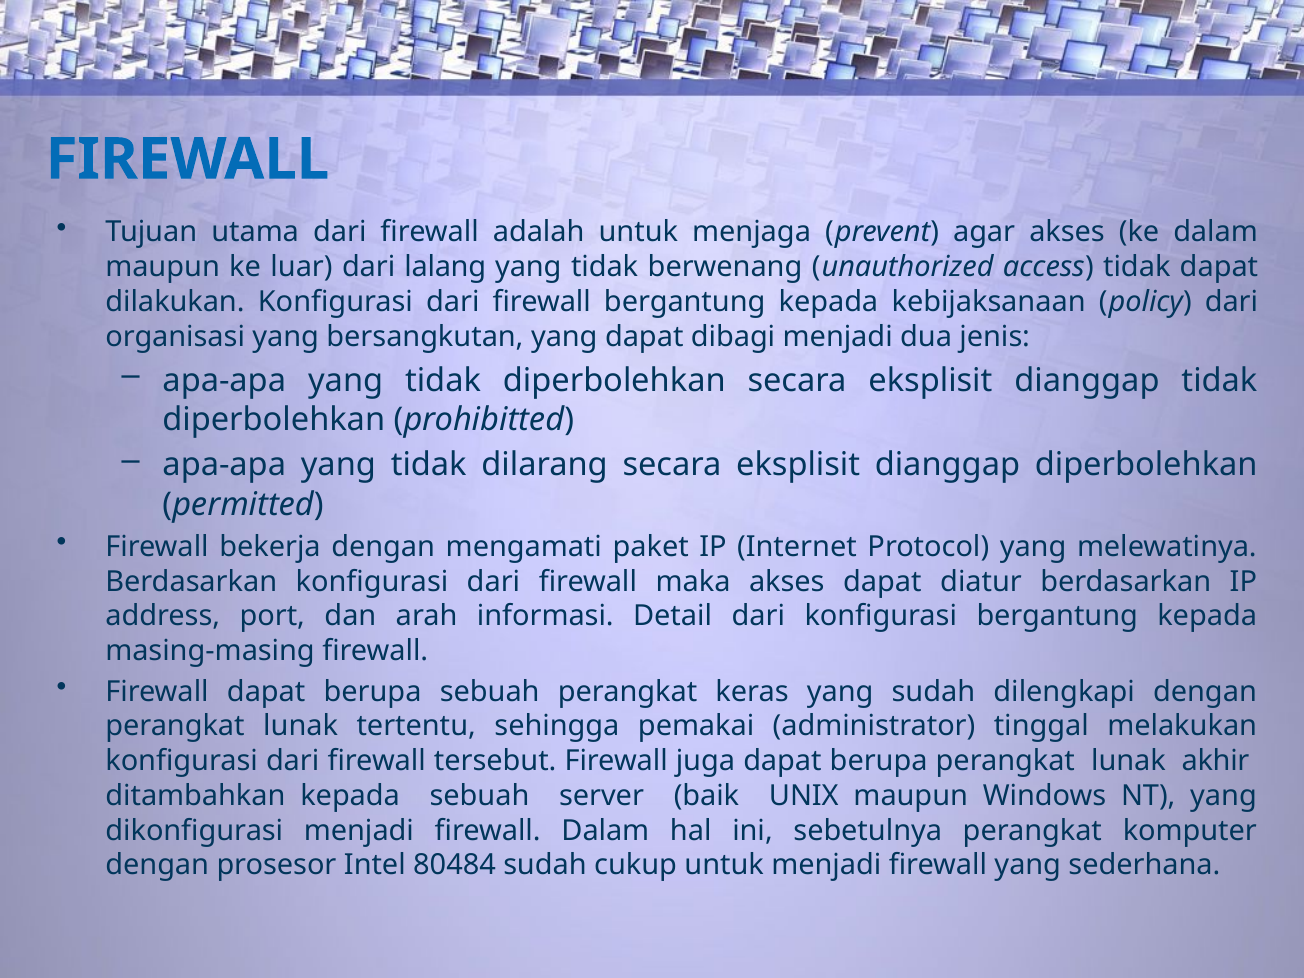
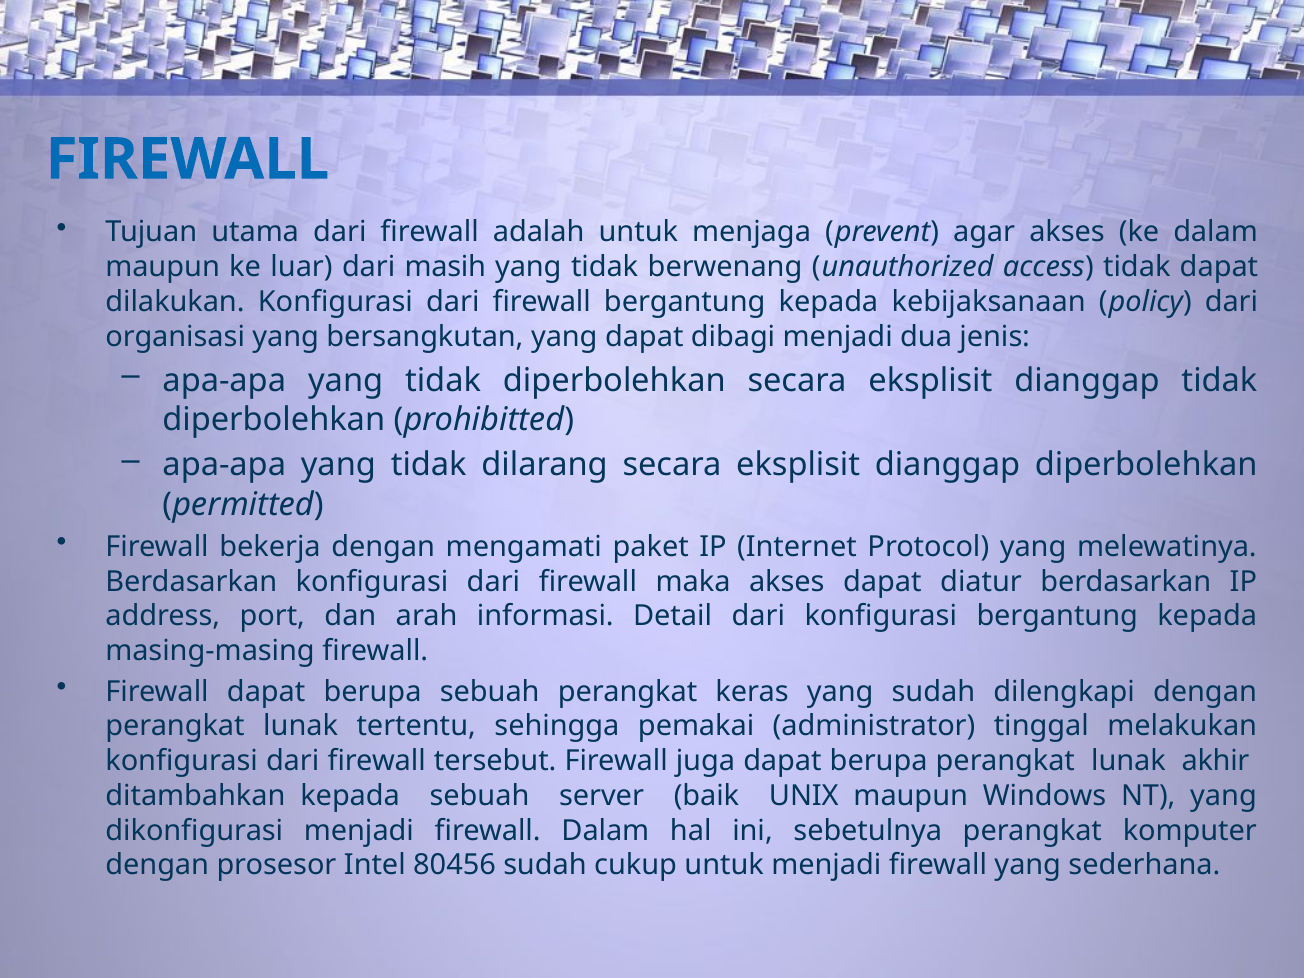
lalang: lalang -> masih
80484: 80484 -> 80456
